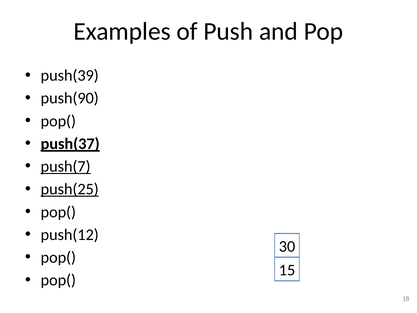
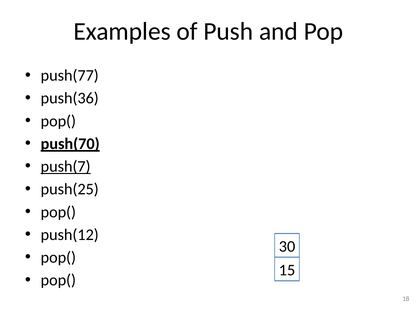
push(39: push(39 -> push(77
push(90: push(90 -> push(36
push(37: push(37 -> push(70
push(25 underline: present -> none
